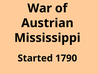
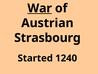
War underline: none -> present
Mississippi: Mississippi -> Strasbourg
1790: 1790 -> 1240
